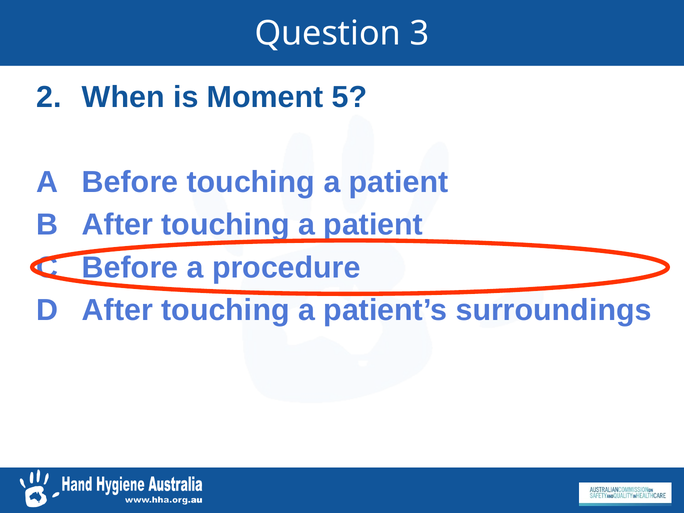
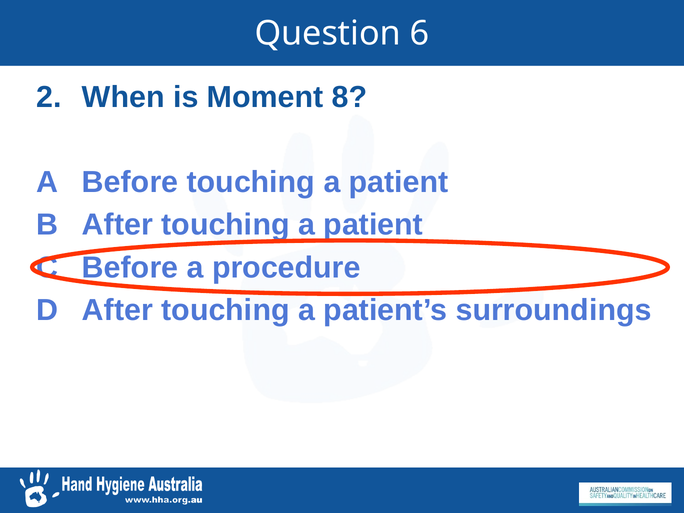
3: 3 -> 6
5: 5 -> 8
